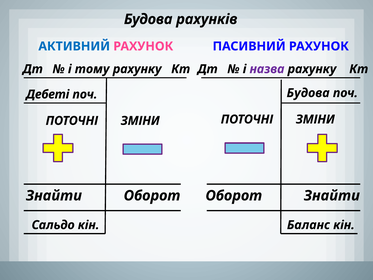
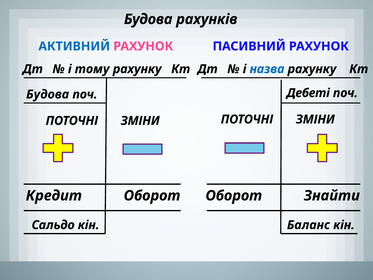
назва colour: purple -> blue
Дебеті at (48, 94): Дебеті -> Будова
поч Будова: Будова -> Дебеті
Знайти at (54, 195): Знайти -> Кредит
